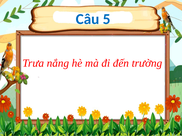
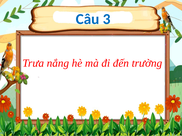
5: 5 -> 3
